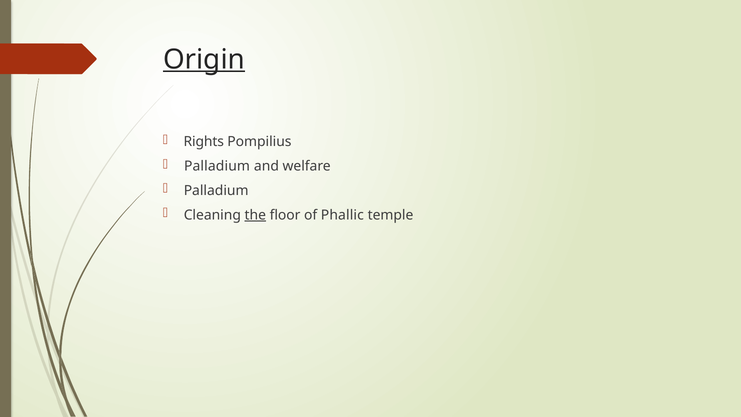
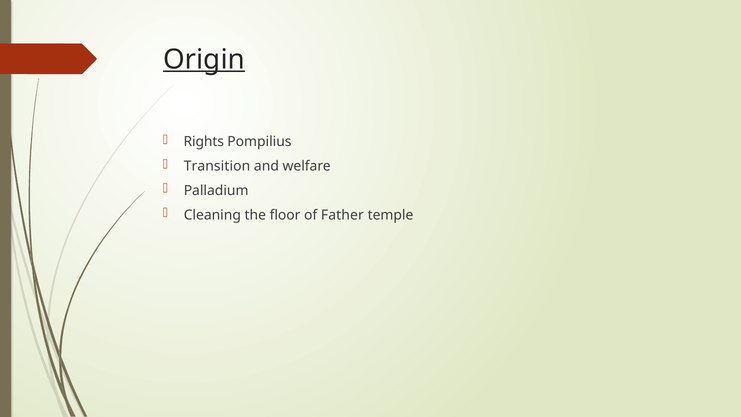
Palladium at (217, 166): Palladium -> Transition
the underline: present -> none
Phallic: Phallic -> Father
